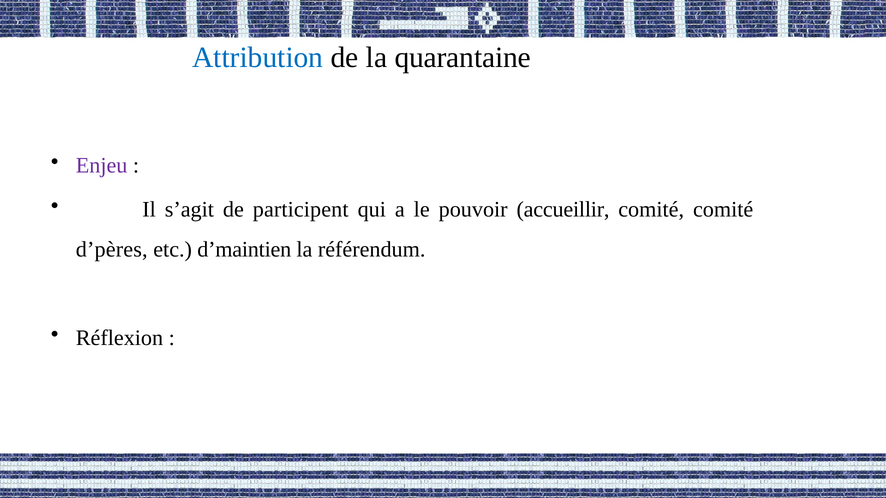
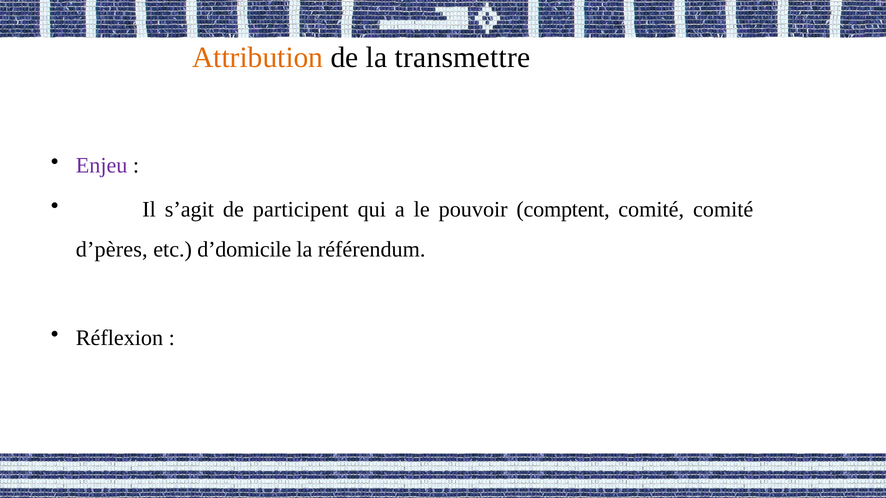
Attribution colour: blue -> orange
quarantaine: quarantaine -> transmettre
accueillir: accueillir -> comptent
d’maintien: d’maintien -> d’domicile
